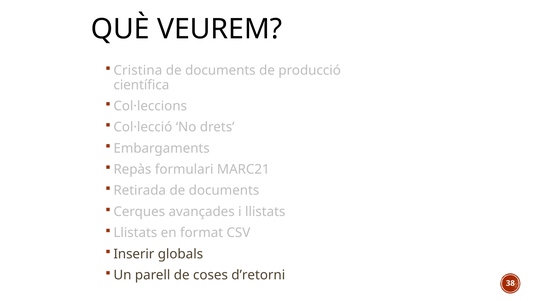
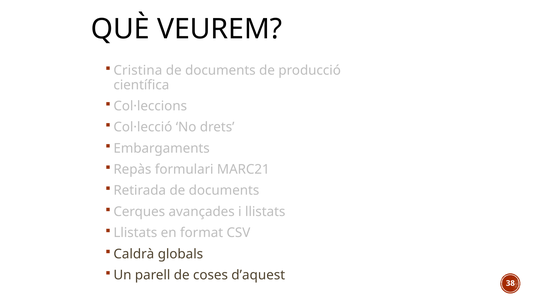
Inserir: Inserir -> Caldrà
d’retorni: d’retorni -> d’aquest
